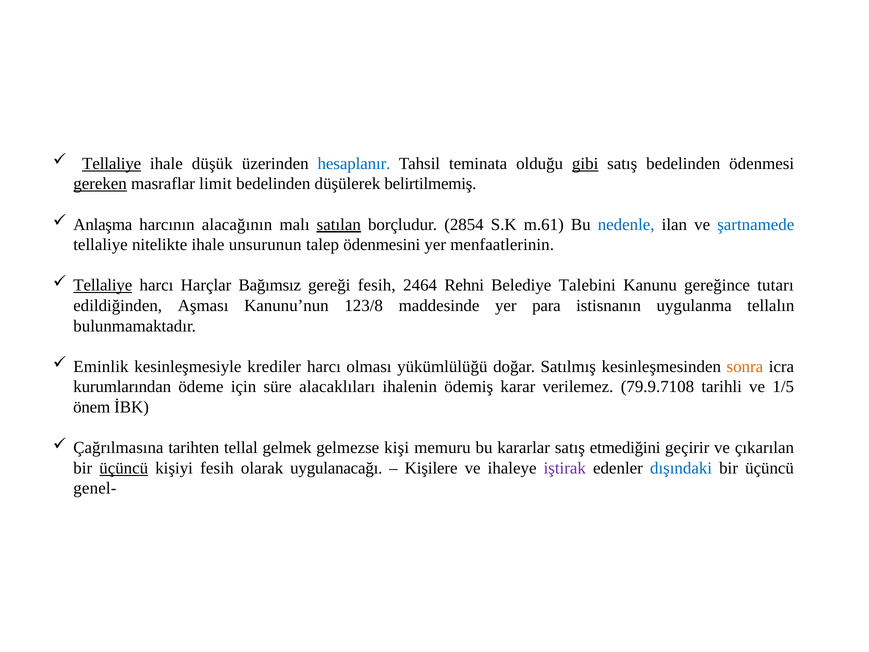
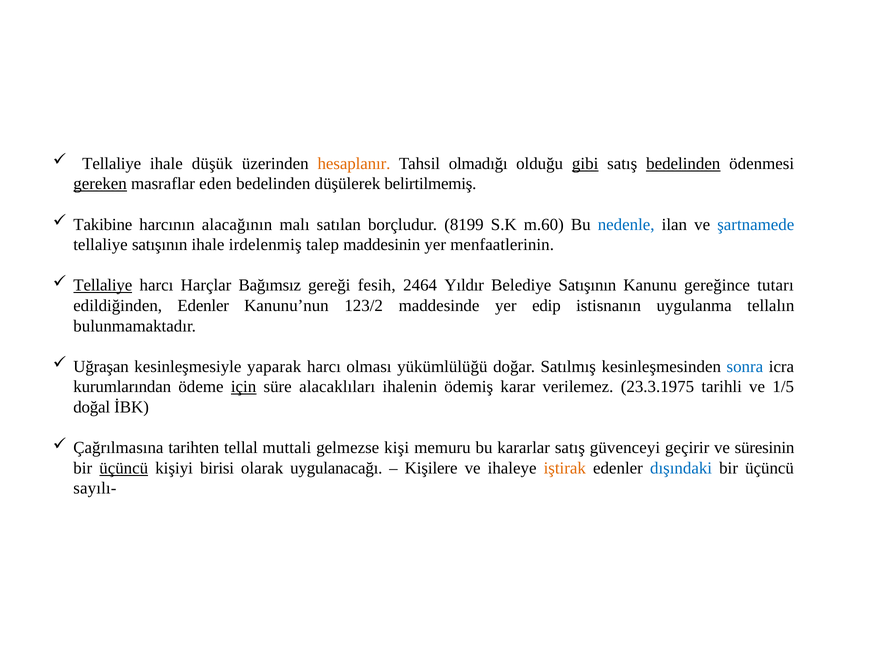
Tellaliye at (112, 164) underline: present -> none
hesaplanır colour: blue -> orange
teminata: teminata -> olmadığı
bedelinden at (683, 164) underline: none -> present
limit: limit -> eden
Anlaşma: Anlaşma -> Takibine
satılan underline: present -> none
2854: 2854 -> 8199
m.61: m.61 -> m.60
tellaliye nitelikte: nitelikte -> satışının
unsurunun: unsurunun -> irdelenmiş
ödenmesini: ödenmesini -> maddesinin
Rehni: Rehni -> Yıldır
Belediye Talebini: Talebini -> Satışının
edildiğinden Aşması: Aşması -> Edenler
123/8: 123/8 -> 123/2
para: para -> edip
Eminlik: Eminlik -> Uğraşan
krediler: krediler -> yaparak
sonra colour: orange -> blue
için underline: none -> present
79.9.7108: 79.9.7108 -> 23.3.1975
önem: önem -> doğal
gelmek: gelmek -> muttali
etmediğini: etmediğini -> güvenceyi
çıkarılan: çıkarılan -> süresinin
kişiyi fesih: fesih -> birisi
iştirak colour: purple -> orange
genel-: genel- -> sayılı-
